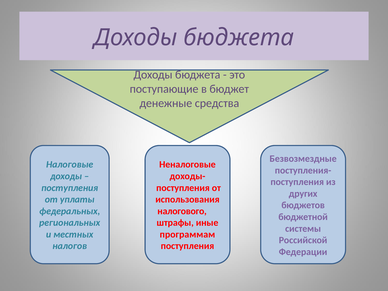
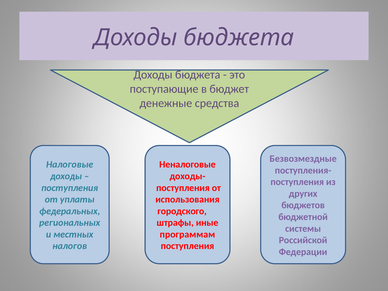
налогового: налогового -> городского
